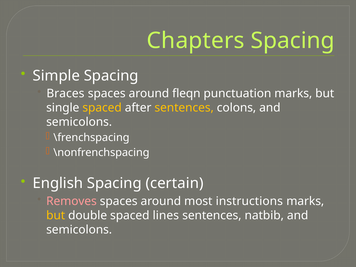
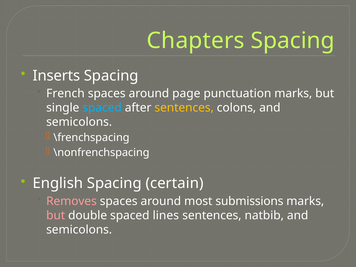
Simple: Simple -> Inserts
Braces: Braces -> French
fleqn: fleqn -> page
spaced at (102, 108) colour: yellow -> light blue
instructions: instructions -> submissions
but at (56, 215) colour: yellow -> pink
